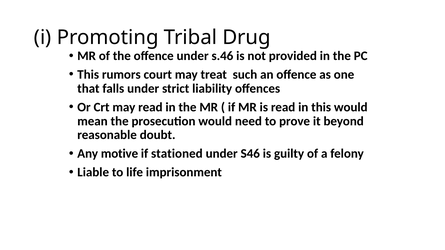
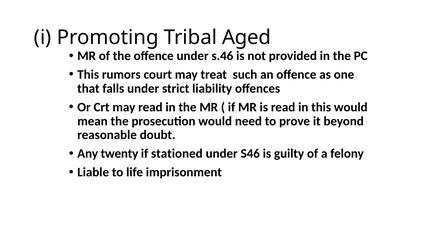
Drug: Drug -> Aged
motive: motive -> twenty
